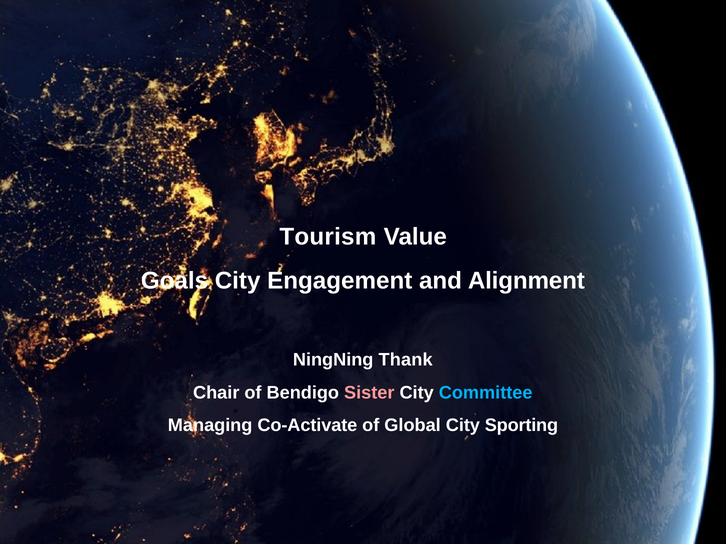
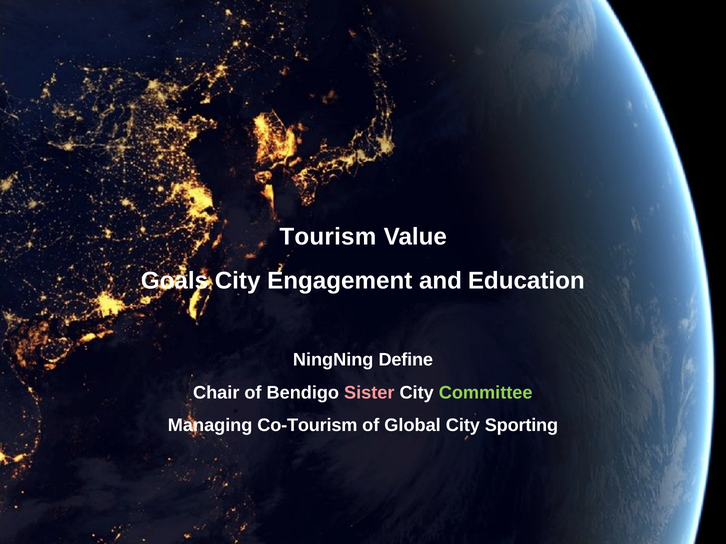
Alignment: Alignment -> Education
Thank: Thank -> Define
Committee colour: light blue -> light green
Co-Activate: Co-Activate -> Co-Tourism
